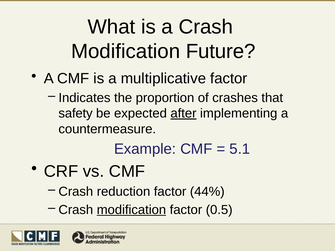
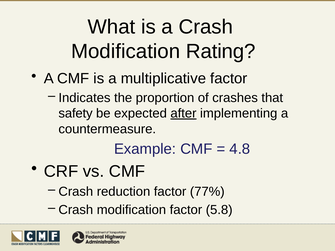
Future: Future -> Rating
5.1: 5.1 -> 4.8
44%: 44% -> 77%
modification at (131, 210) underline: present -> none
0.5: 0.5 -> 5.8
